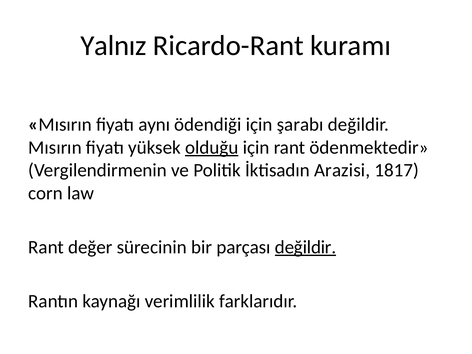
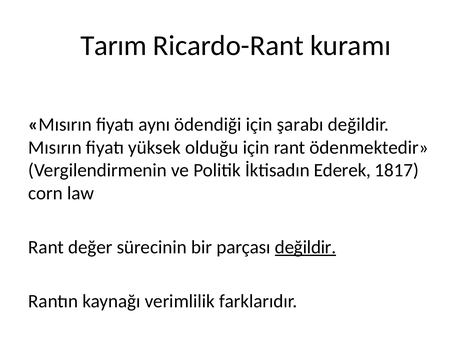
Yalnız: Yalnız -> Tarım
olduğu underline: present -> none
Arazisi: Arazisi -> Ederek
